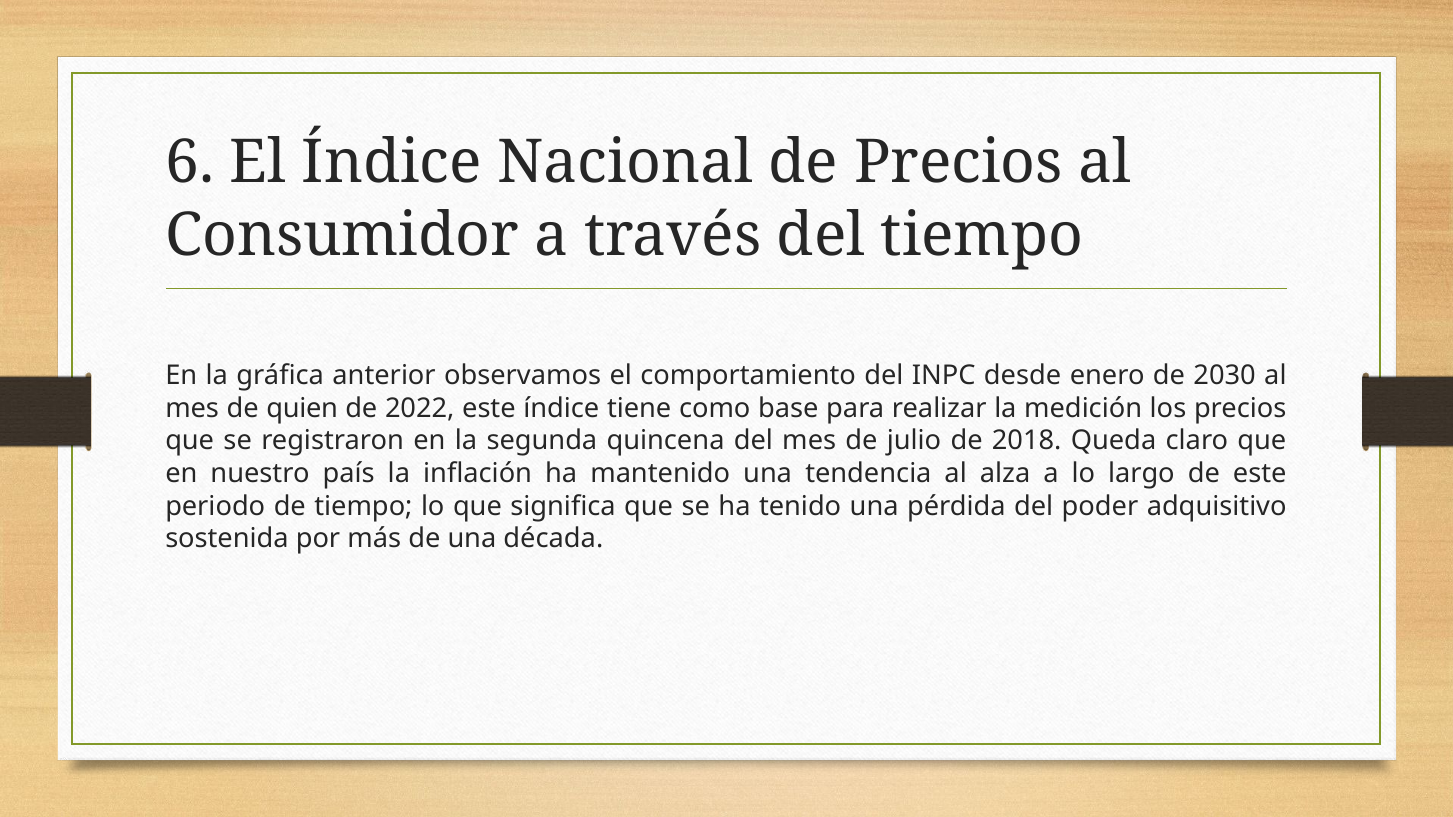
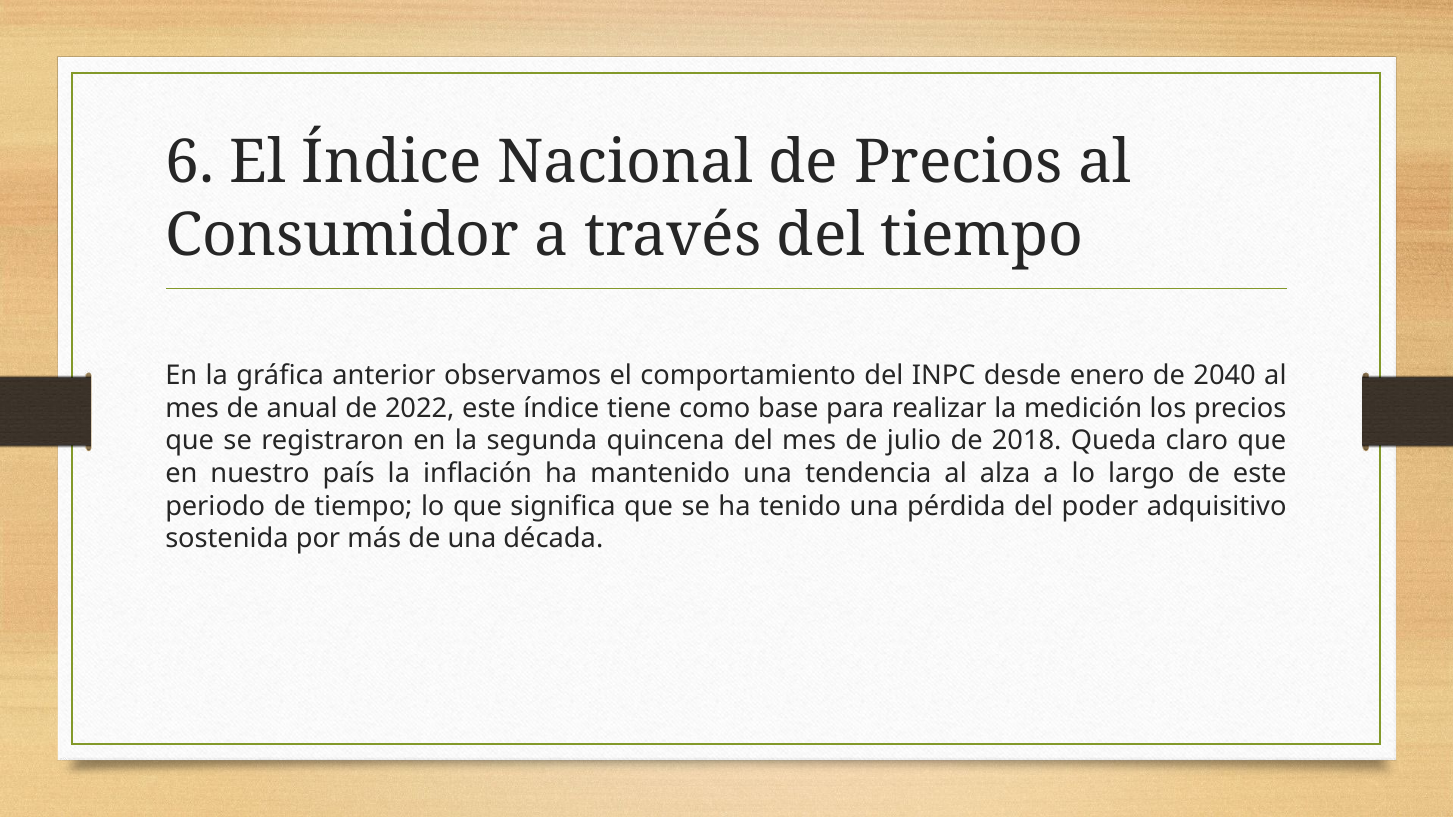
2030: 2030 -> 2040
quien: quien -> anual
